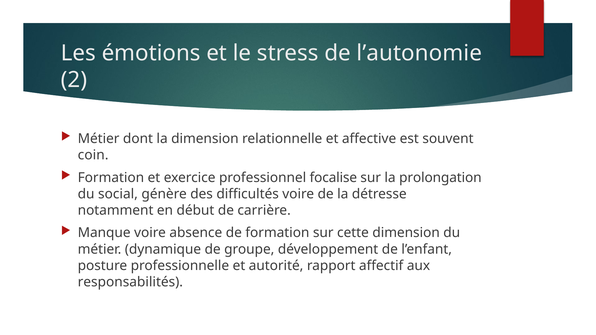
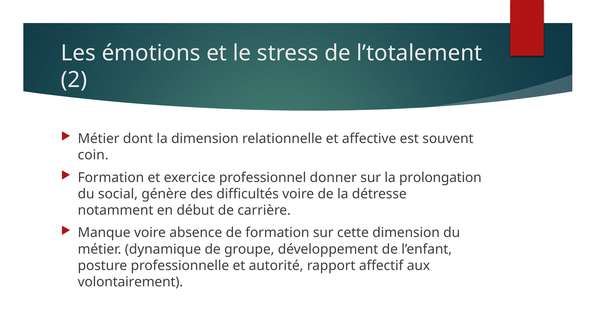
l’autonomie: l’autonomie -> l’totalement
focalise: focalise -> donner
responsabilités: responsabilités -> volontairement
